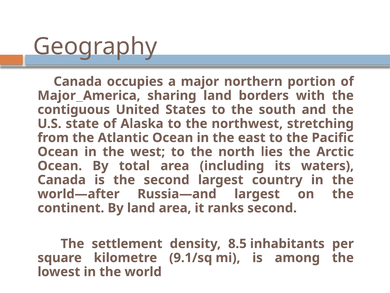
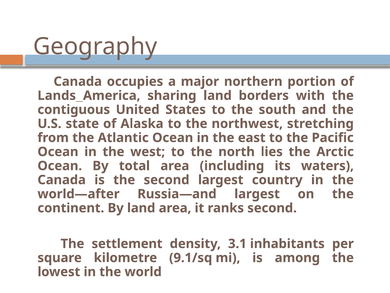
Major at (57, 95): Major -> Lands
8.5: 8.5 -> 3.1
